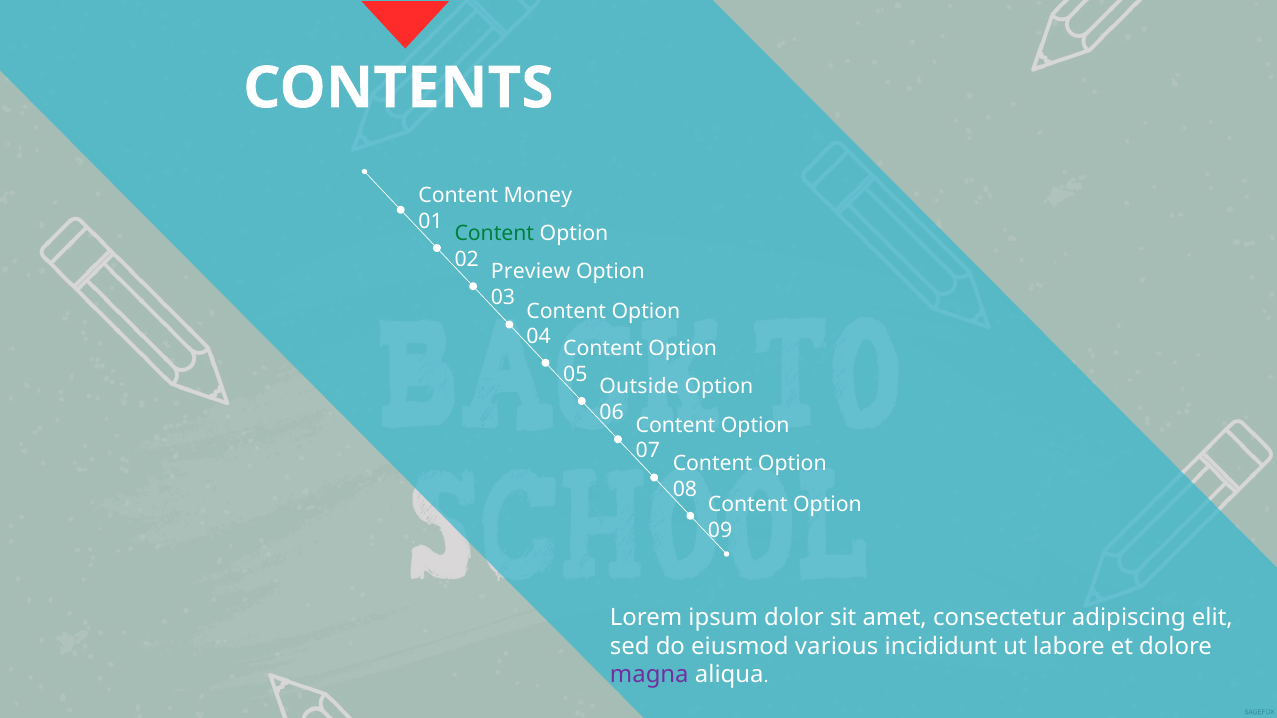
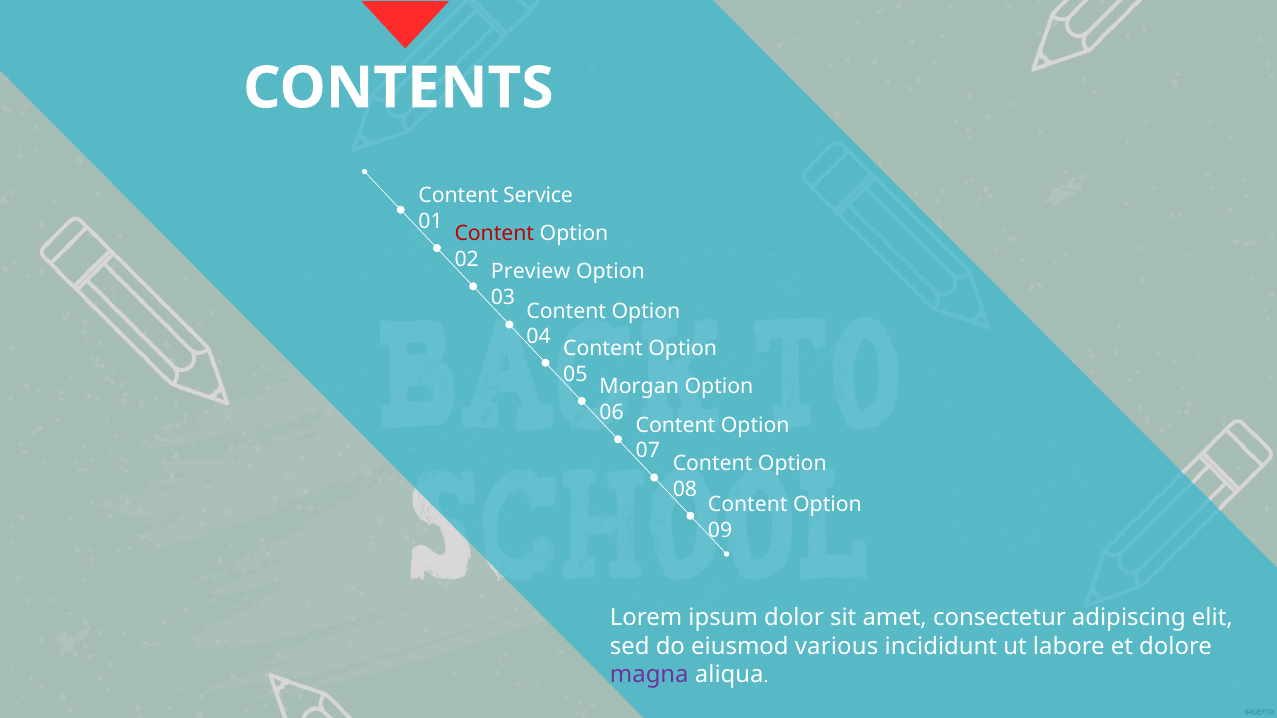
Money: Money -> Service
Content at (494, 234) colour: green -> red
Outside: Outside -> Morgan
